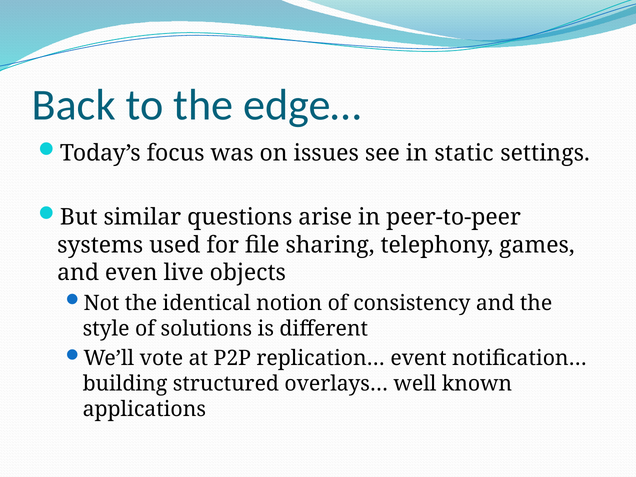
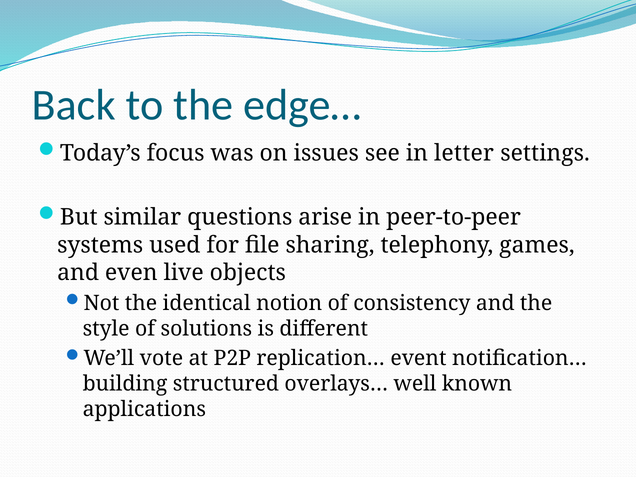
static: static -> letter
